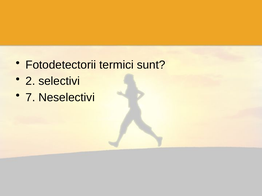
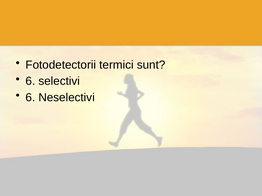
2 at (30, 81): 2 -> 6
7 at (30, 98): 7 -> 6
